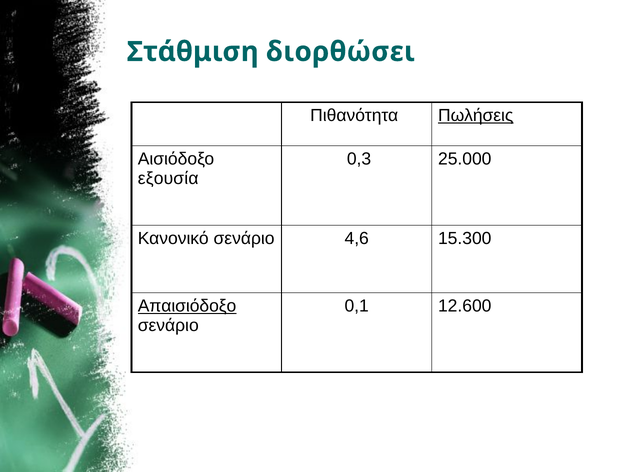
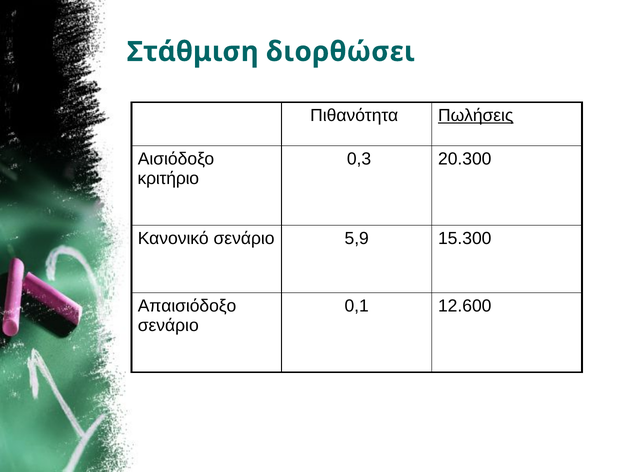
25.000: 25.000 -> 20.300
εξουσία: εξουσία -> κριτήριο
4,6: 4,6 -> 5,9
Απαισιόδοξο underline: present -> none
